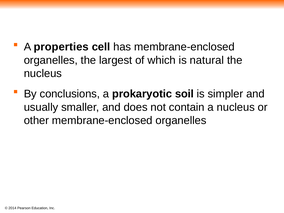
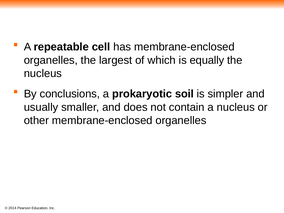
properties: properties -> repeatable
natural: natural -> equally
